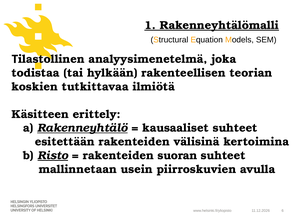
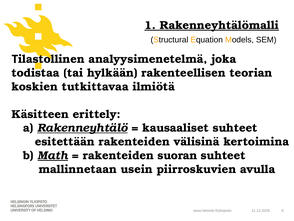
Risto: Risto -> Math
